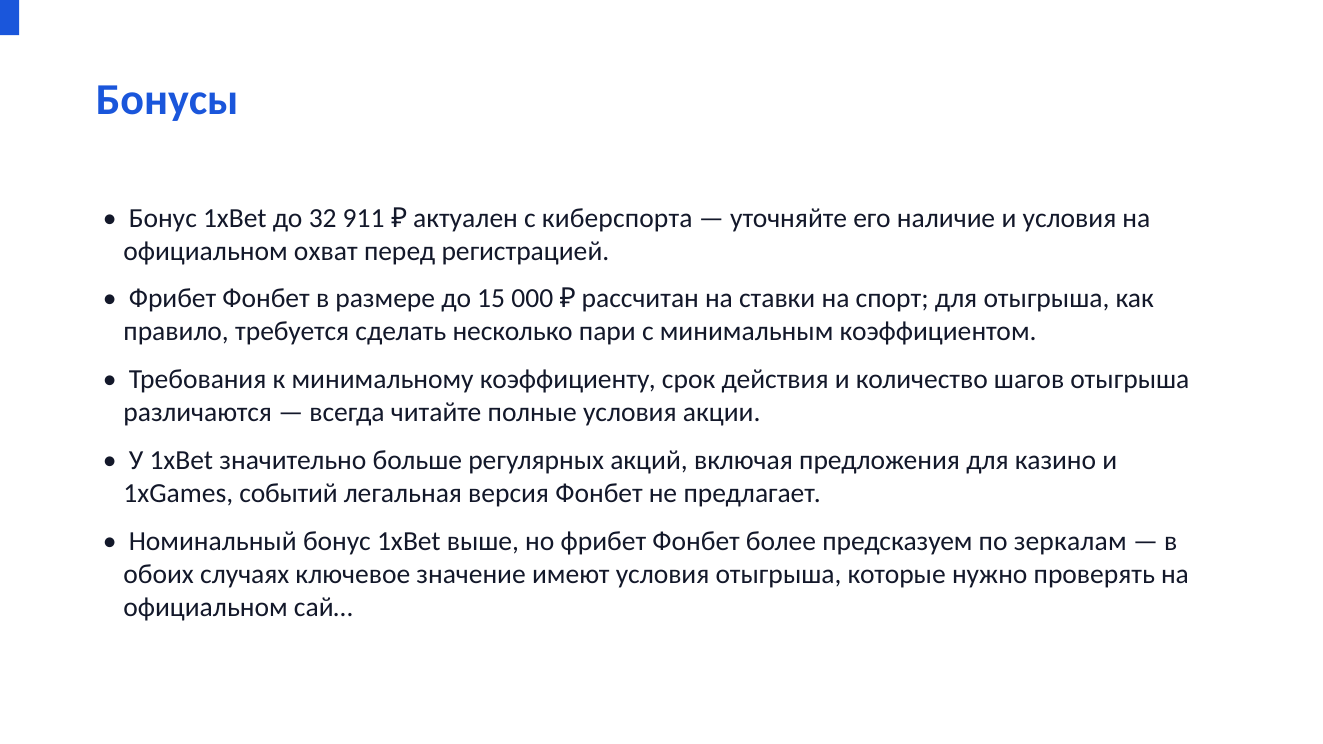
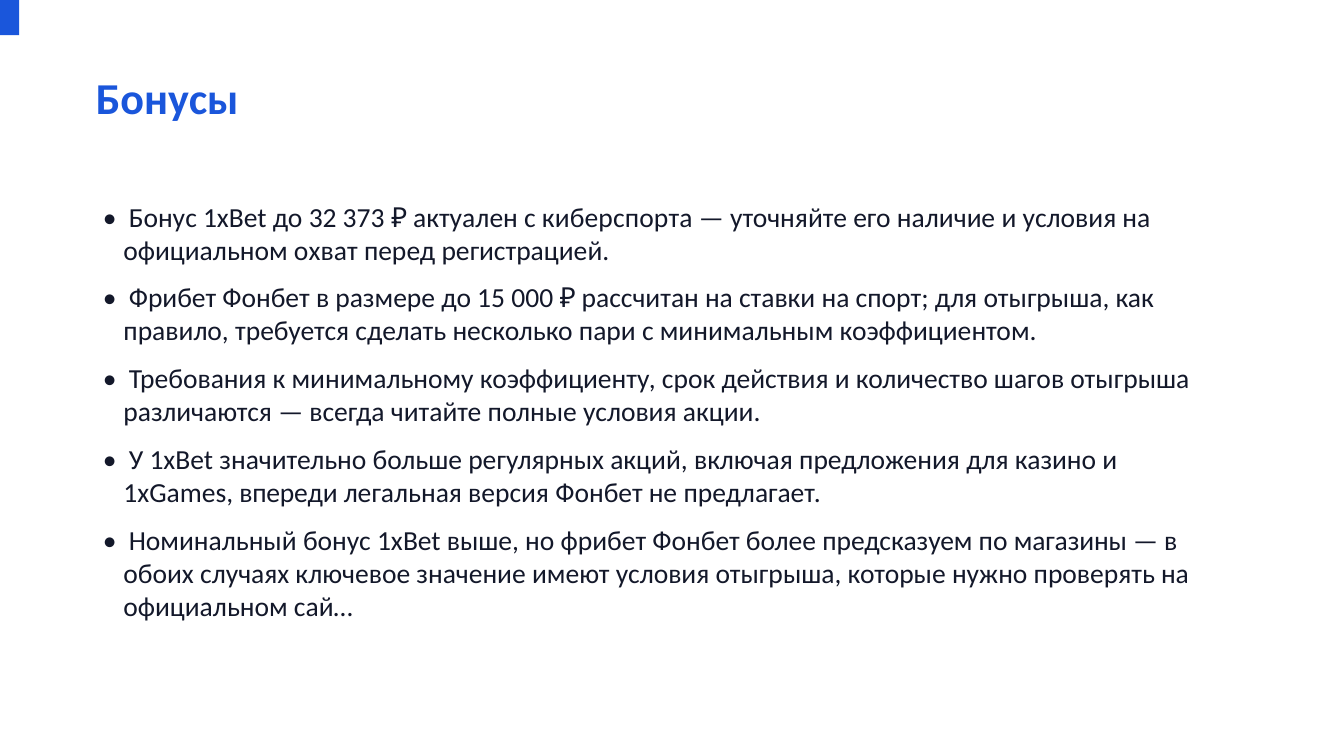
911: 911 -> 373
событий: событий -> впереди
зеркалам: зеркалам -> магазины
